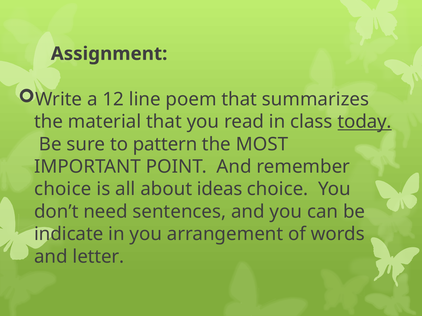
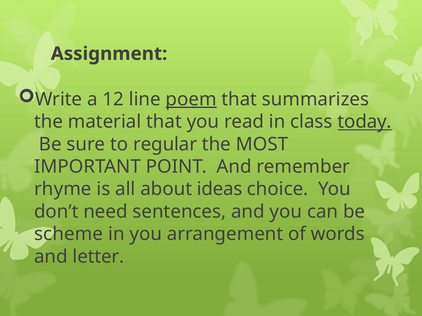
poem underline: none -> present
pattern: pattern -> regular
choice at (63, 189): choice -> rhyme
indicate: indicate -> scheme
